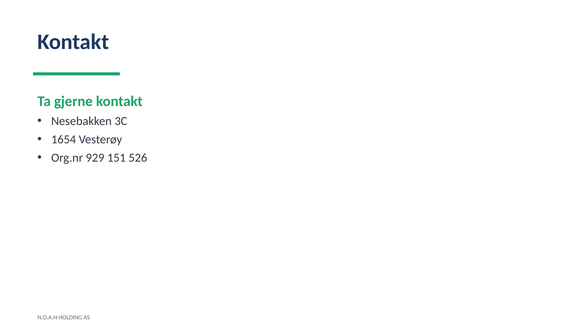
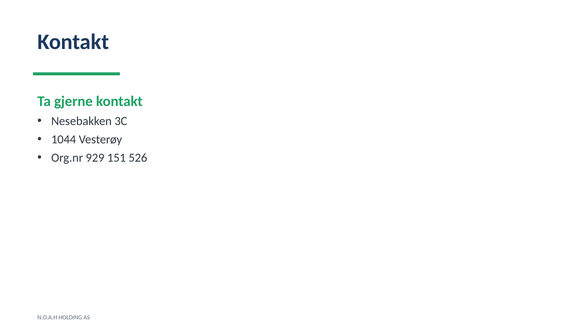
1654: 1654 -> 1044
